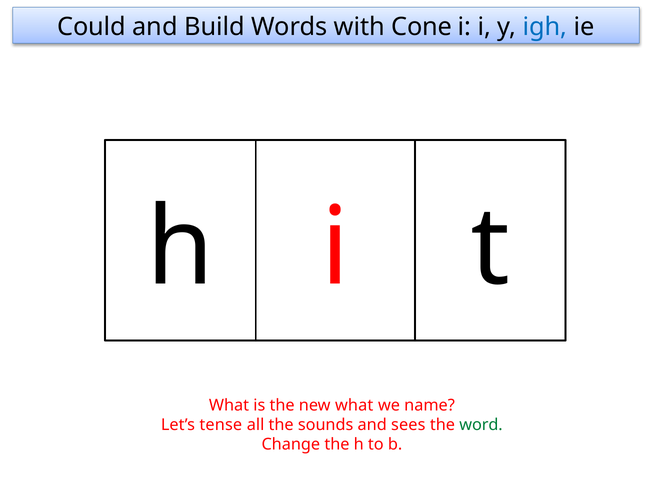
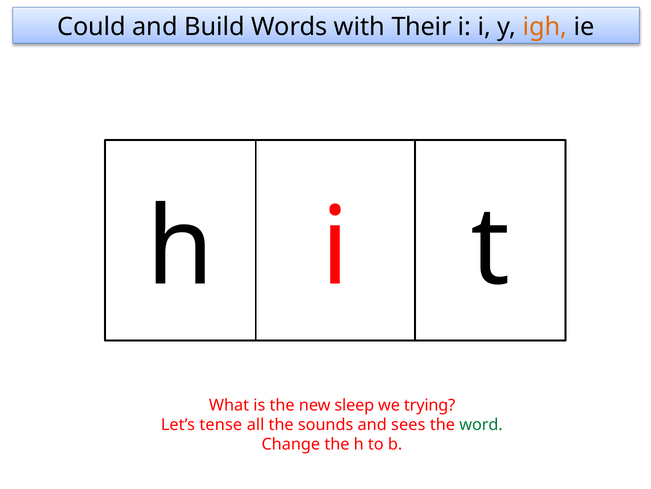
Cone: Cone -> Their
igh colour: blue -> orange
new what: what -> sleep
name: name -> trying
